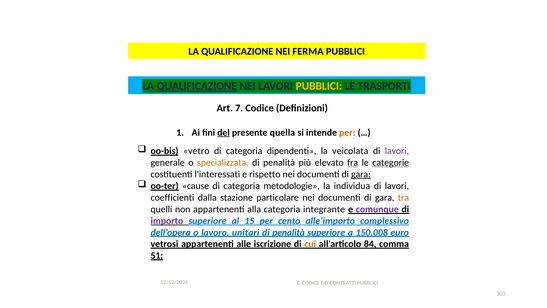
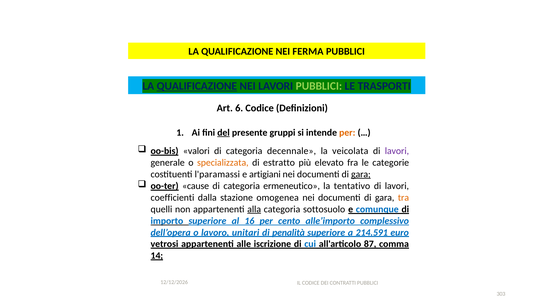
PUBBLICI at (319, 86) colour: yellow -> light green
7: 7 -> 6
quella: quella -> gruppi
vetro: vetro -> valori
dipendenti: dipendenti -> decennale
penalità at (279, 162): penalità -> estratto
fra underline: present -> none
categorie underline: present -> none
l'interessati: l'interessati -> l'paramassi
rispetto: rispetto -> artigiani
metodologie: metodologie -> ermeneutico
individua: individua -> tentativo
particolare: particolare -> omogenea
alla underline: none -> present
integrante: integrante -> sottosuolo
comunque colour: purple -> blue
importo colour: purple -> blue
15: 15 -> 16
150.008: 150.008 -> 214.591
cui colour: orange -> blue
84: 84 -> 87
51: 51 -> 14
